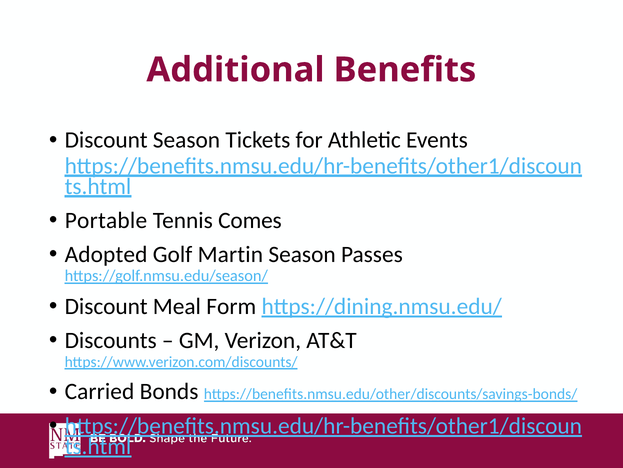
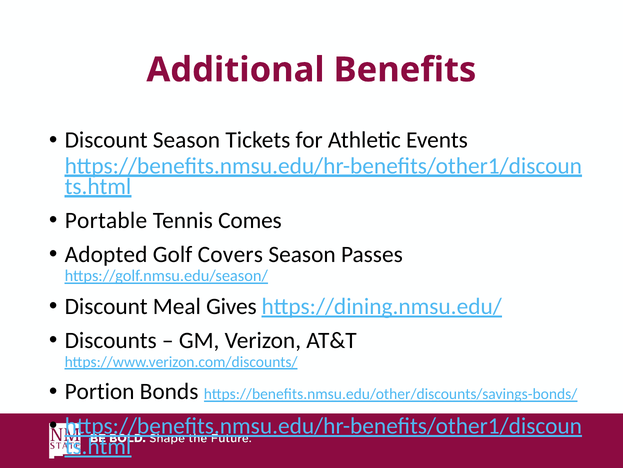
Martin: Martin -> Covers
Form: Form -> Gives
Carried: Carried -> Portion
